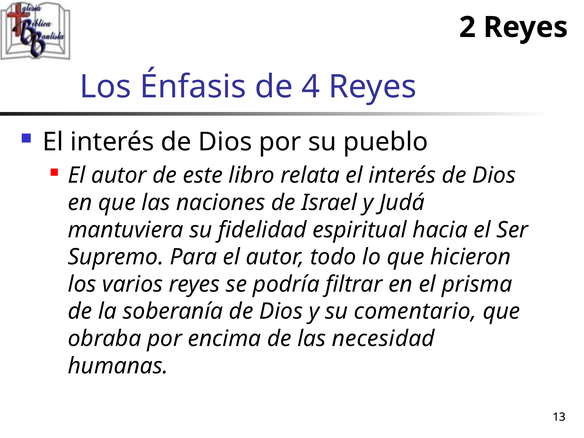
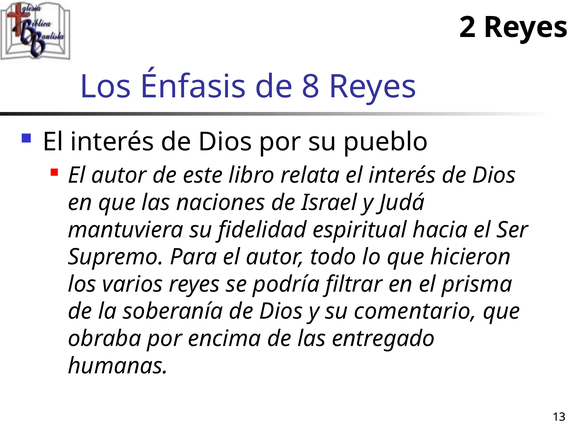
4: 4 -> 8
necesidad: necesidad -> entregado
